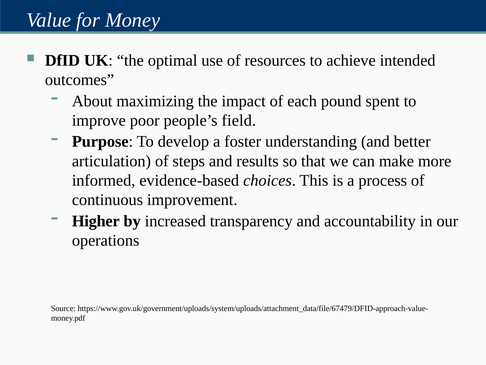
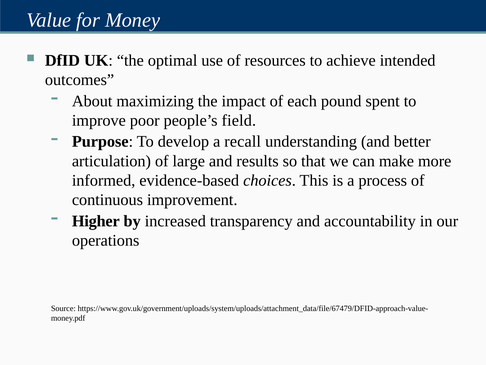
foster: foster -> recall
steps: steps -> large
